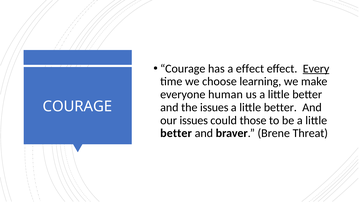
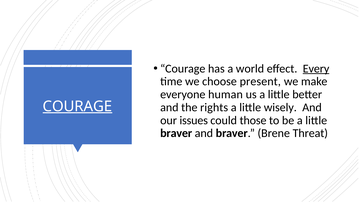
a effect: effect -> world
learning: learning -> present
COURAGE at (77, 106) underline: none -> present
the issues: issues -> rights
better at (280, 107): better -> wisely
better at (176, 133): better -> braver
